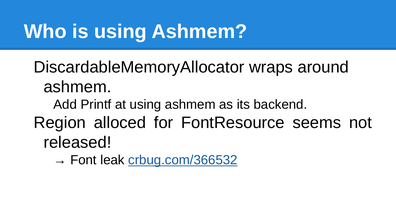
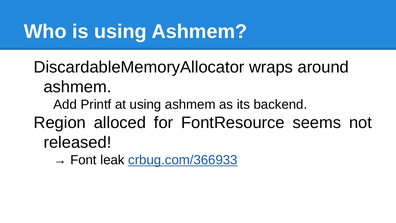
crbug.com/366532: crbug.com/366532 -> crbug.com/366933
